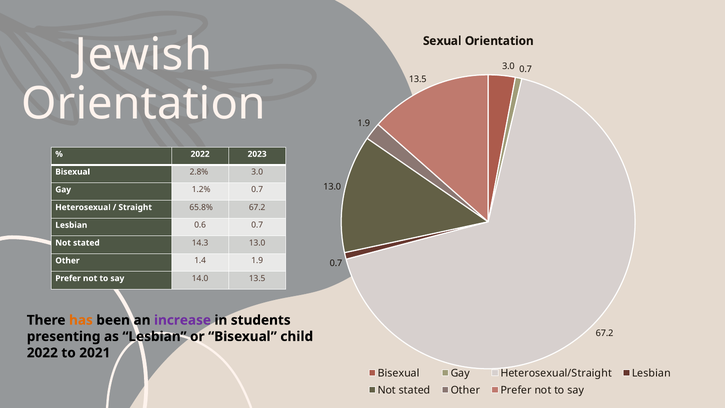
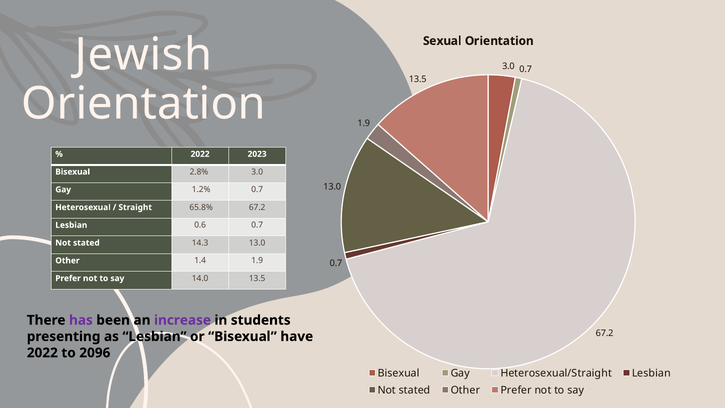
has colour: orange -> purple
child: child -> have
2021: 2021 -> 2096
